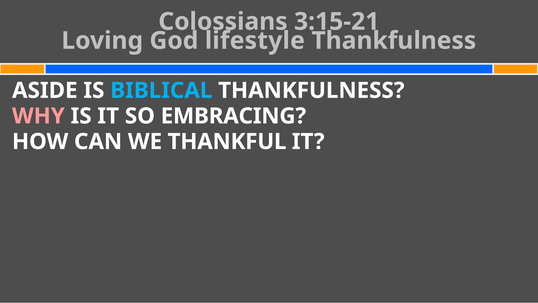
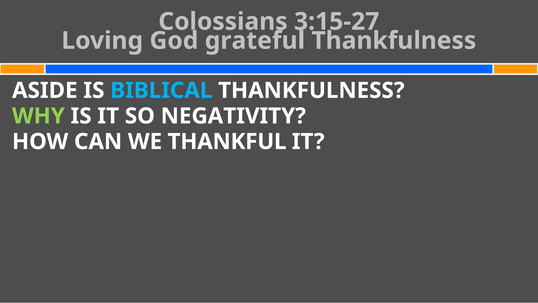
3:15-21: 3:15-21 -> 3:15-27
lifestyle: lifestyle -> grateful
WHY colour: pink -> light green
EMBRACING: EMBRACING -> NEGATIVITY
